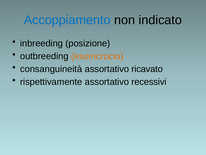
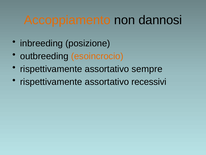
Accoppiamento colour: blue -> orange
indicato: indicato -> dannosi
consanguineità at (51, 69): consanguineità -> rispettivamente
ricavato: ricavato -> sempre
